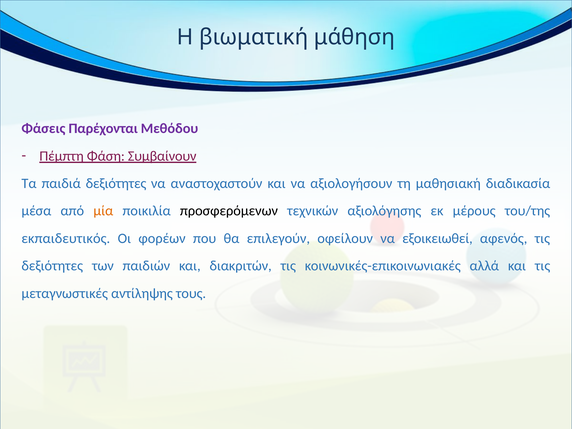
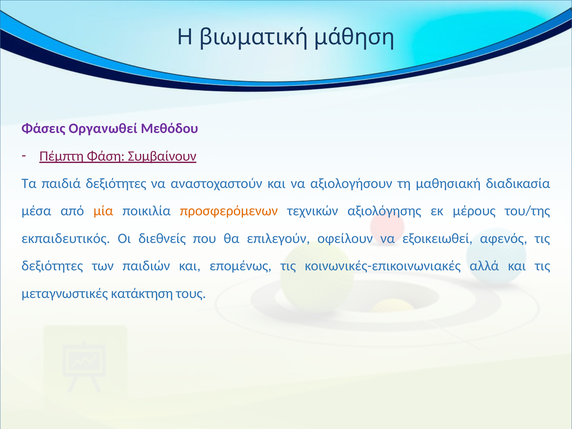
Παρέχονται: Παρέχονται -> Οργανωθεί
προσφερόμενων colour: black -> orange
φορέων: φορέων -> διεθνείς
διακριτών: διακριτών -> επομένως
αντίληψης: αντίληψης -> κατάκτηση
